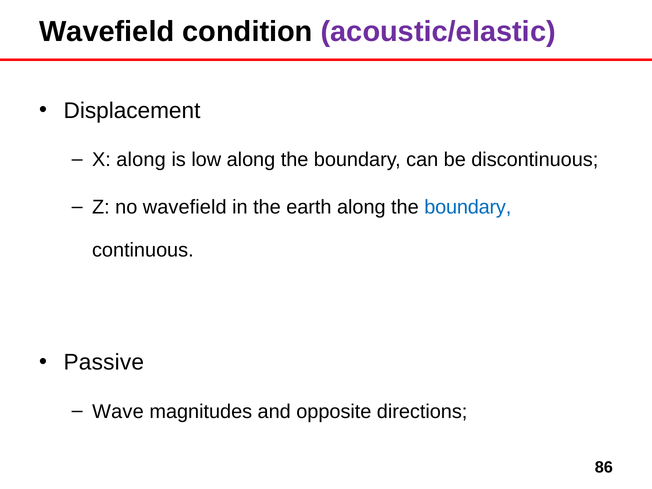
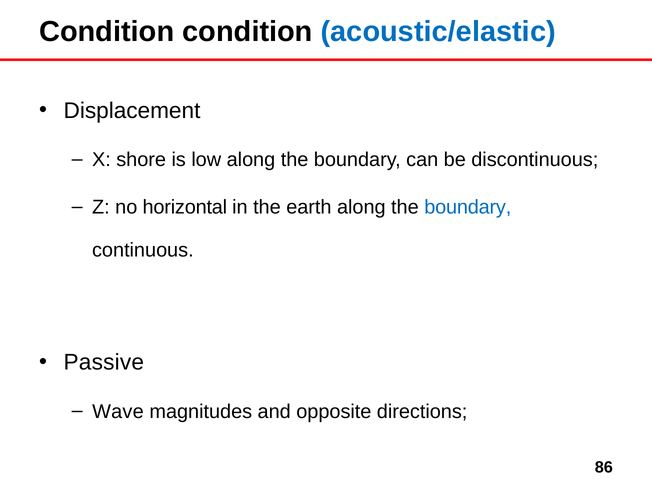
Wavefield at (107, 32): Wavefield -> Condition
acoustic/elastic colour: purple -> blue
X along: along -> shore
no wavefield: wavefield -> horizontal
